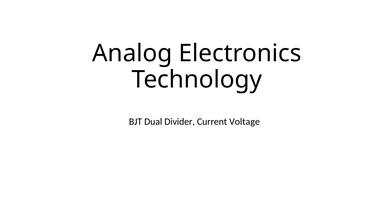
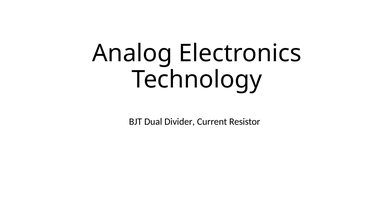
Voltage: Voltage -> Resistor
